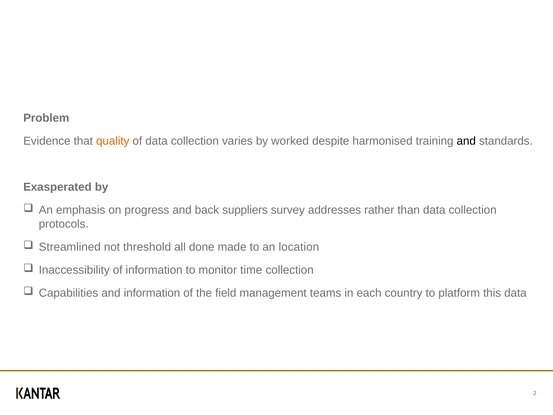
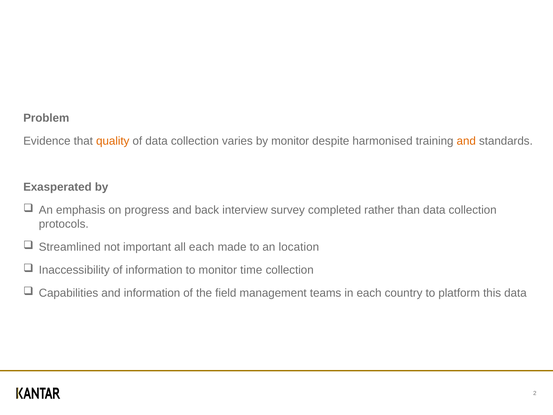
by worked: worked -> monitor
and at (466, 141) colour: black -> orange
suppliers: suppliers -> interview
addresses: addresses -> completed
threshold: threshold -> important
all done: done -> each
